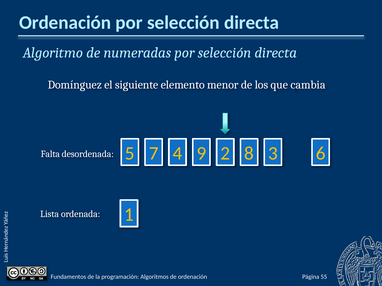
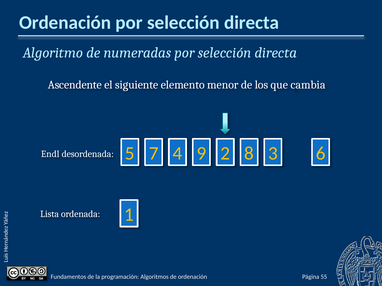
Domínguez: Domínguez -> Ascendente
Falta: Falta -> Endl
